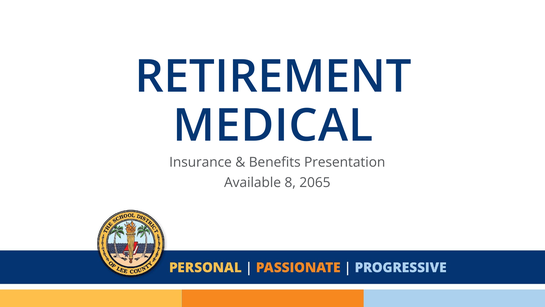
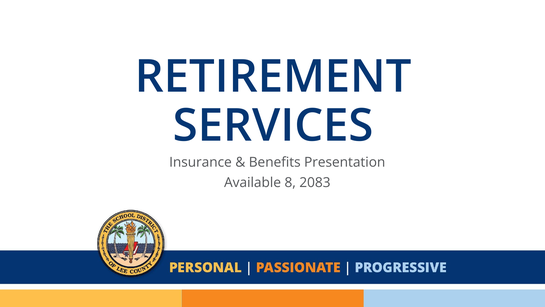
MEDICAL: MEDICAL -> SERVICES
2065: 2065 -> 2083
